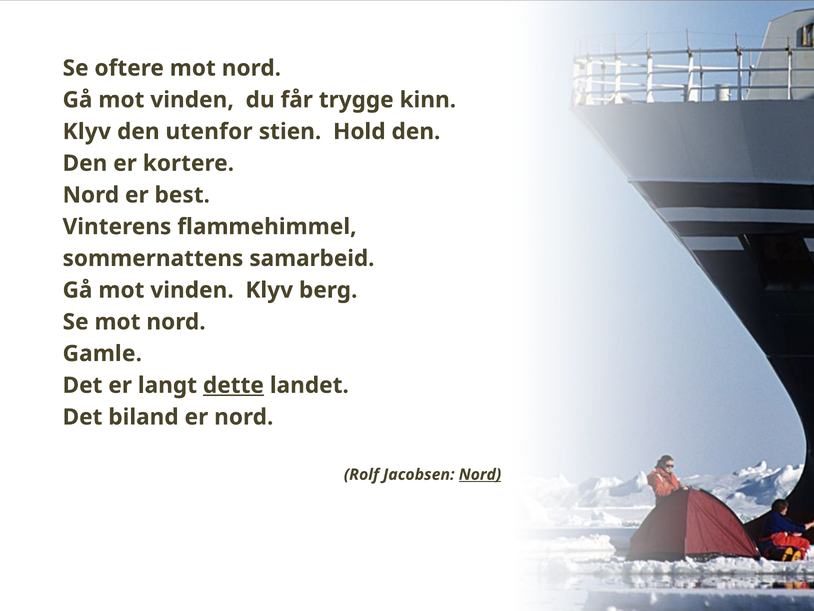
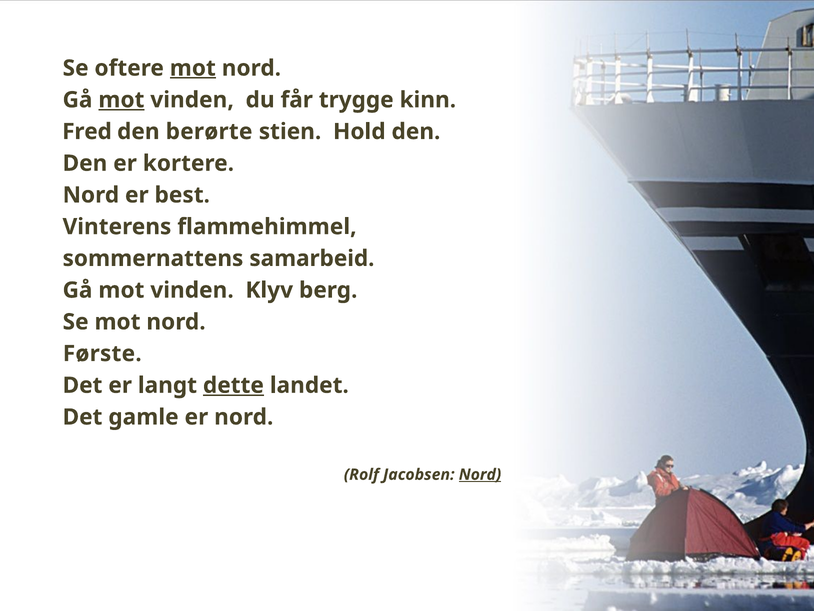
mot at (193, 68) underline: none -> present
mot at (121, 100) underline: none -> present
Klyv at (87, 131): Klyv -> Fred
utenfor: utenfor -> berørte
Gamle: Gamle -> Første
biland: biland -> gamle
